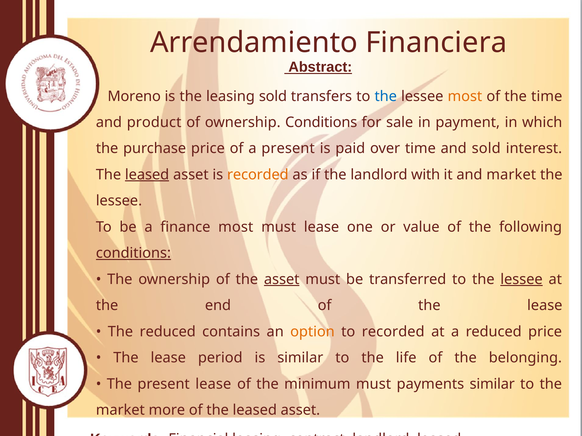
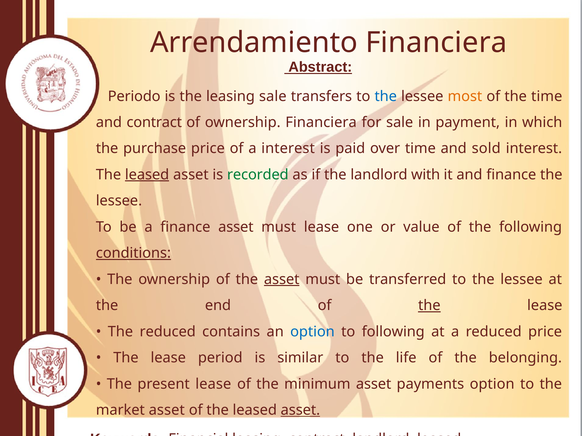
Moreno: Moreno -> Periodo
leasing sold: sold -> sale
and product: product -> contract
ownership Conditions: Conditions -> Financiera
a present: present -> interest
recorded at (258, 175) colour: orange -> green
and market: market -> finance
finance most: most -> asset
lessee at (522, 280) underline: present -> none
the at (429, 306) underline: none -> present
option at (312, 332) colour: orange -> blue
to recorded: recorded -> following
minimum must: must -> asset
payments similar: similar -> option
market more: more -> asset
asset at (300, 411) underline: none -> present
